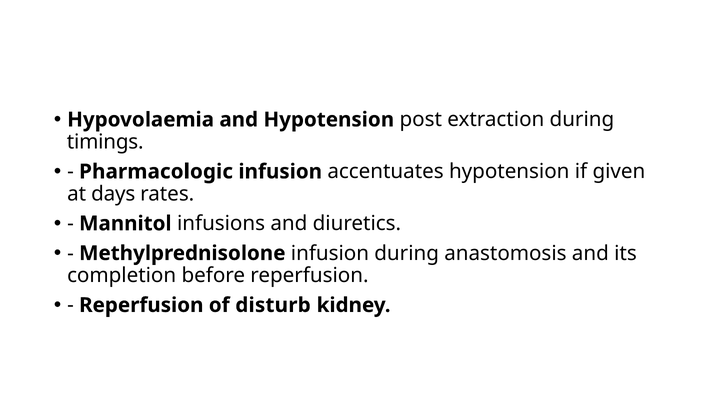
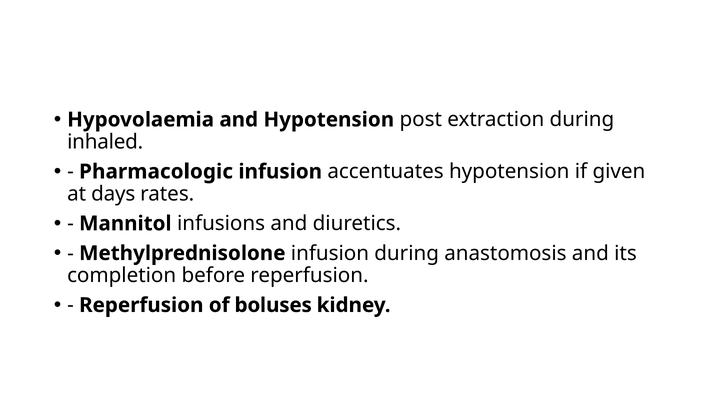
timings: timings -> inhaled
disturb: disturb -> boluses
